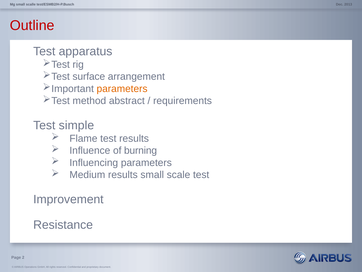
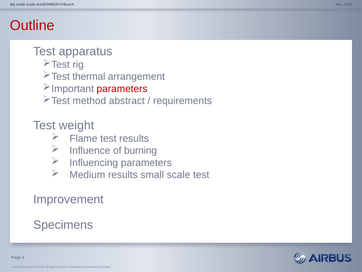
surface: surface -> thermal
parameters at (122, 89) colour: orange -> red
simple: simple -> weight
Resistance: Resistance -> Specimens
